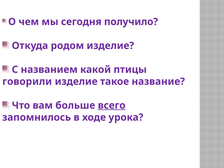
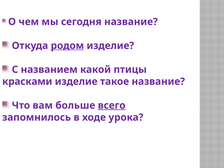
сегодня получило: получило -> название
родом underline: none -> present
говорили: говорили -> красками
